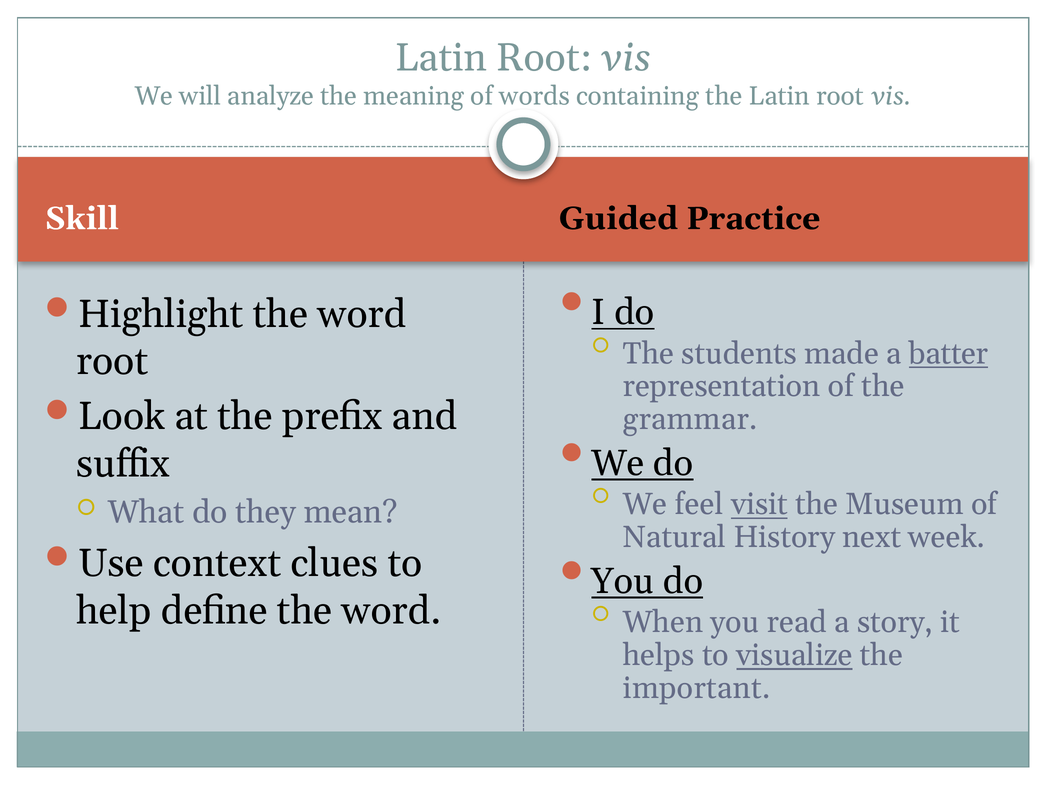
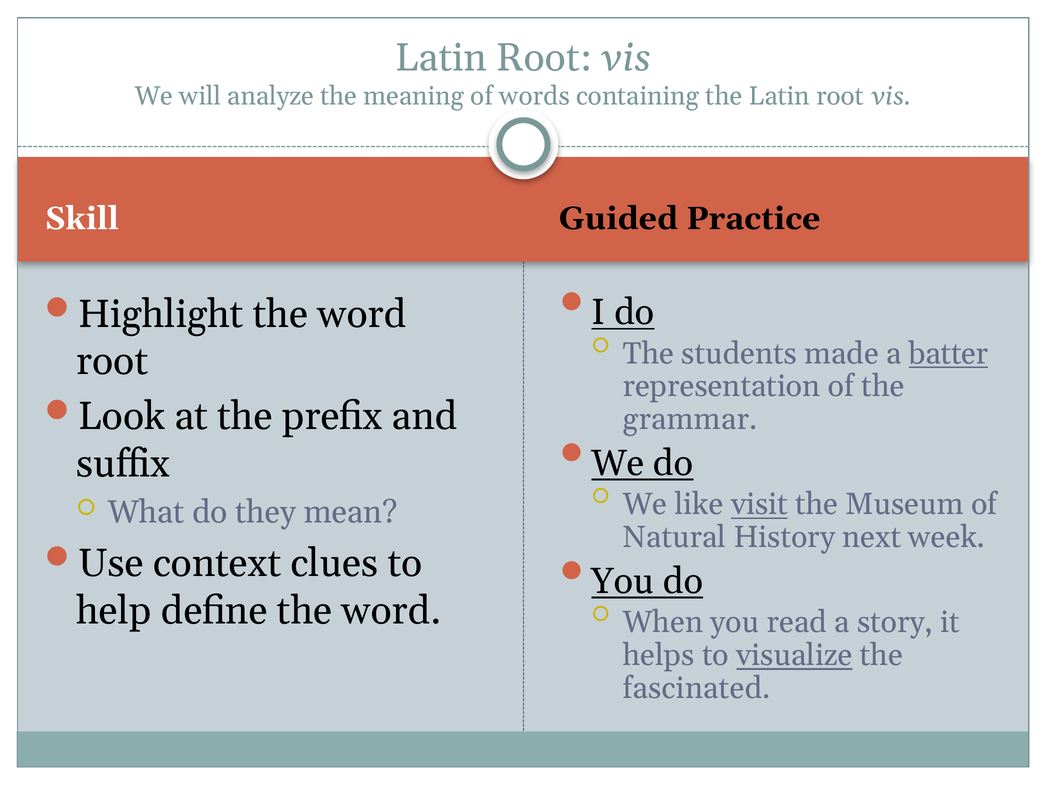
feel: feel -> like
important: important -> fascinated
